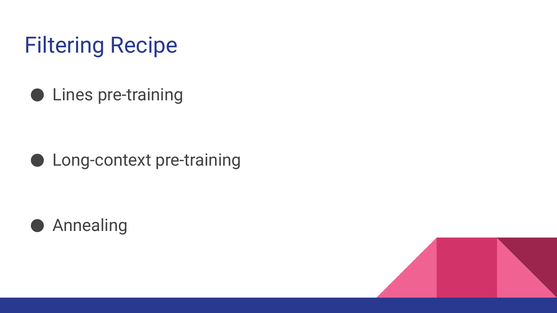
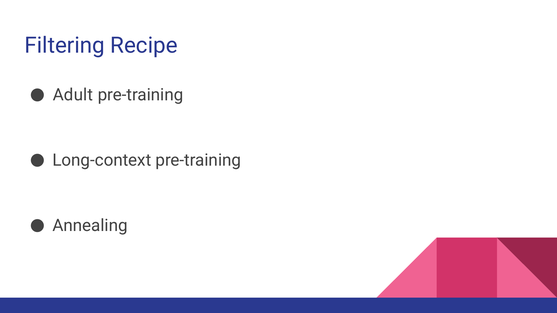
Lines: Lines -> Adult
